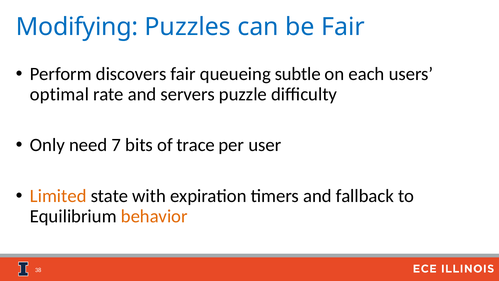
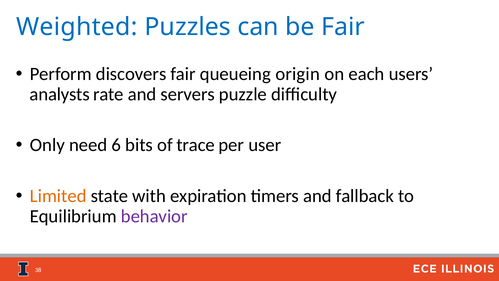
Modifying: Modifying -> Weighted
subtle: subtle -> origin
optimal: optimal -> analysts
7: 7 -> 6
behavior colour: orange -> purple
